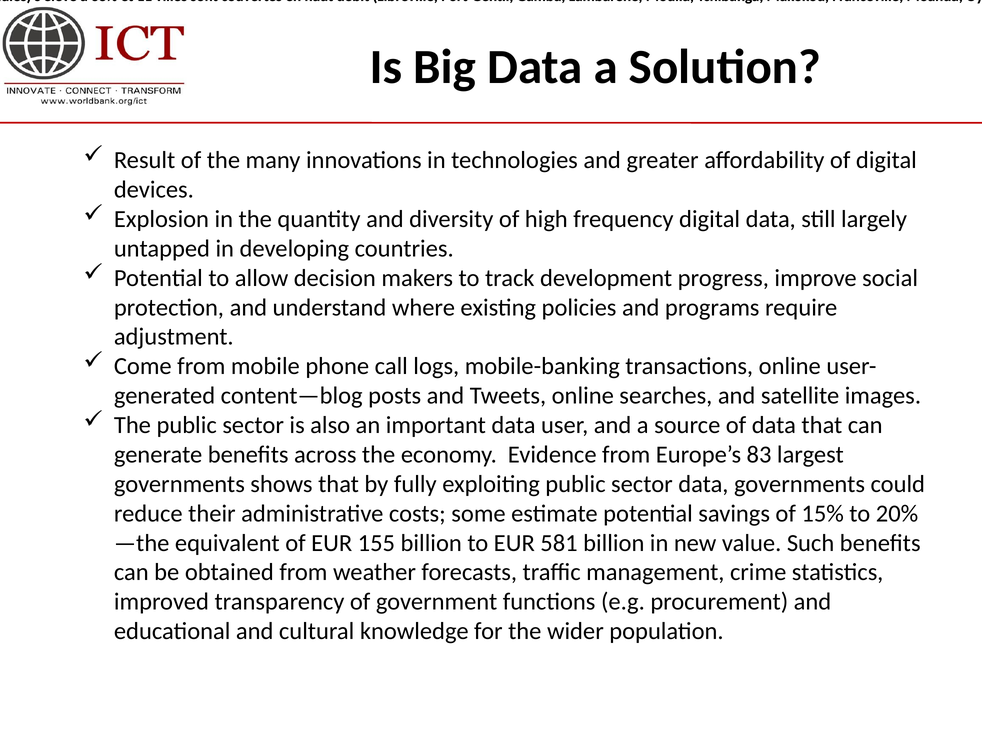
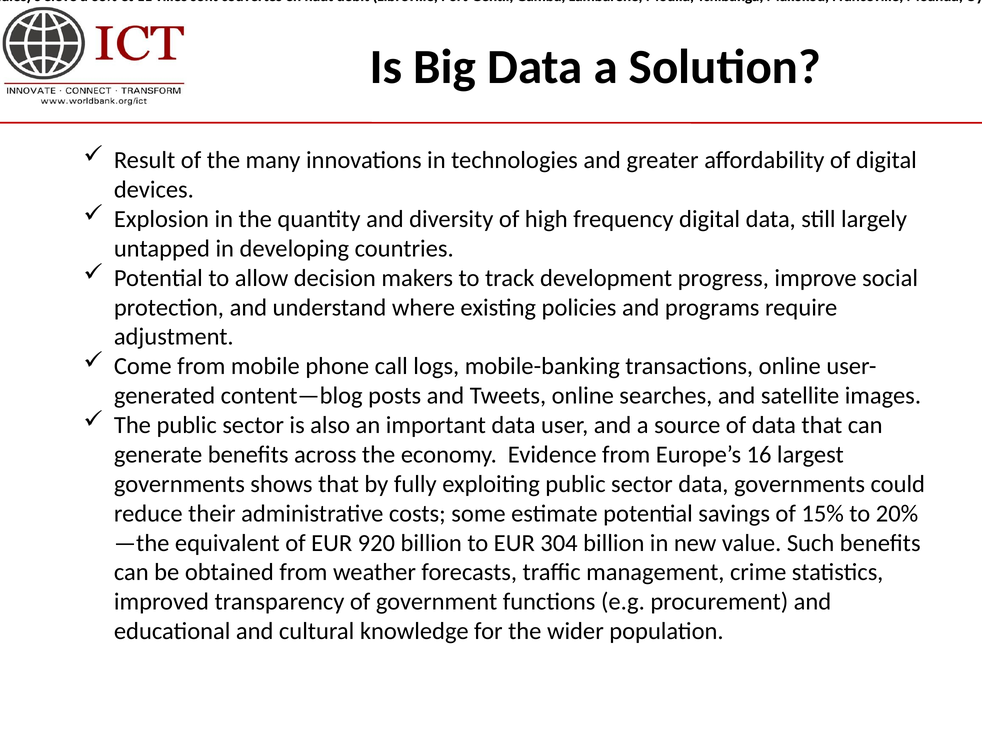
83: 83 -> 16
155: 155 -> 920
581: 581 -> 304
